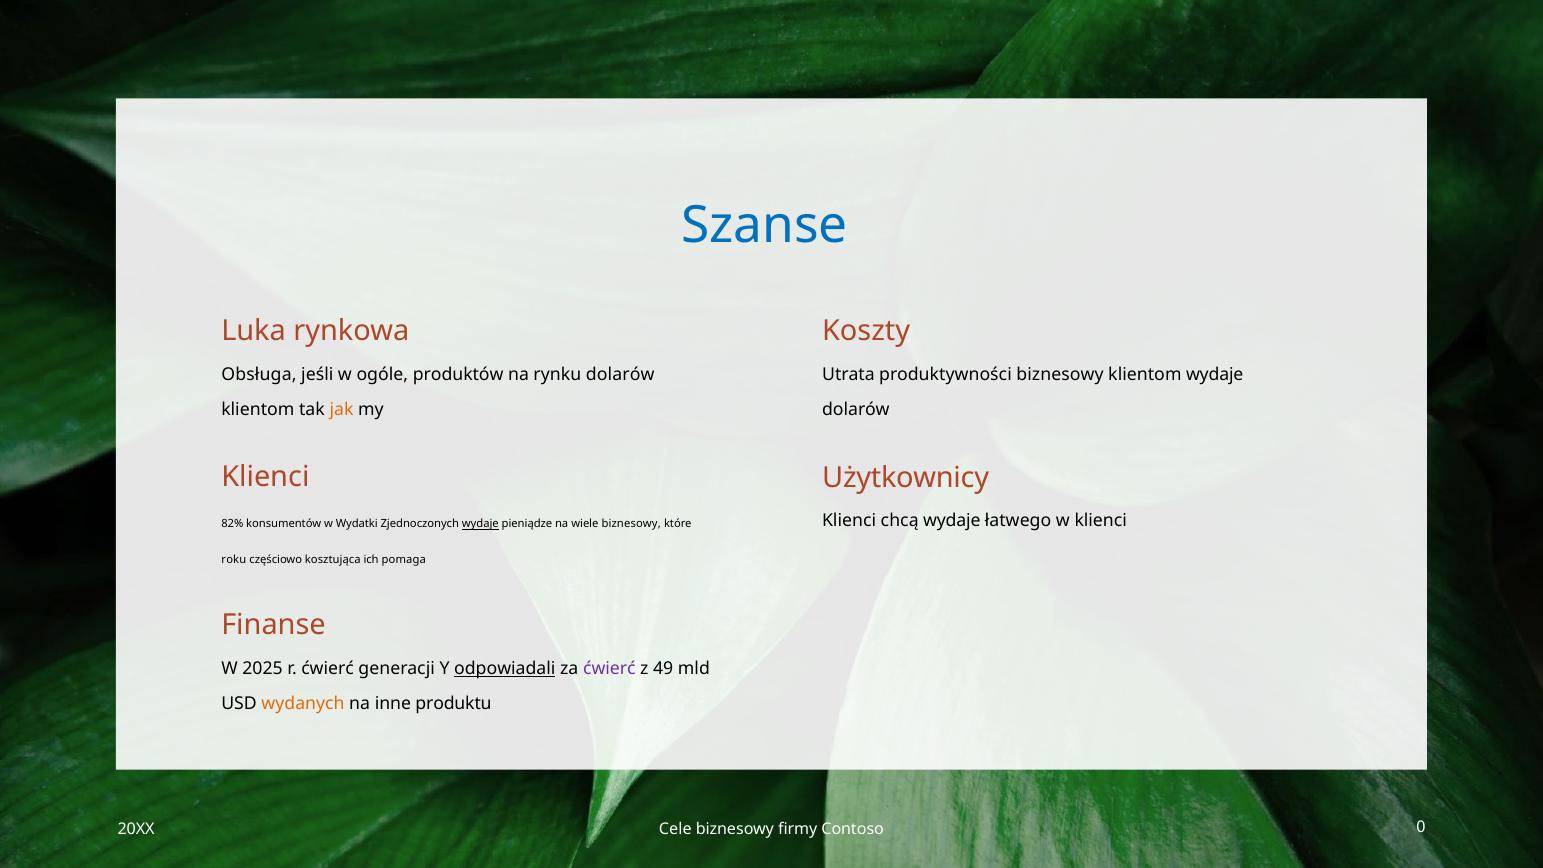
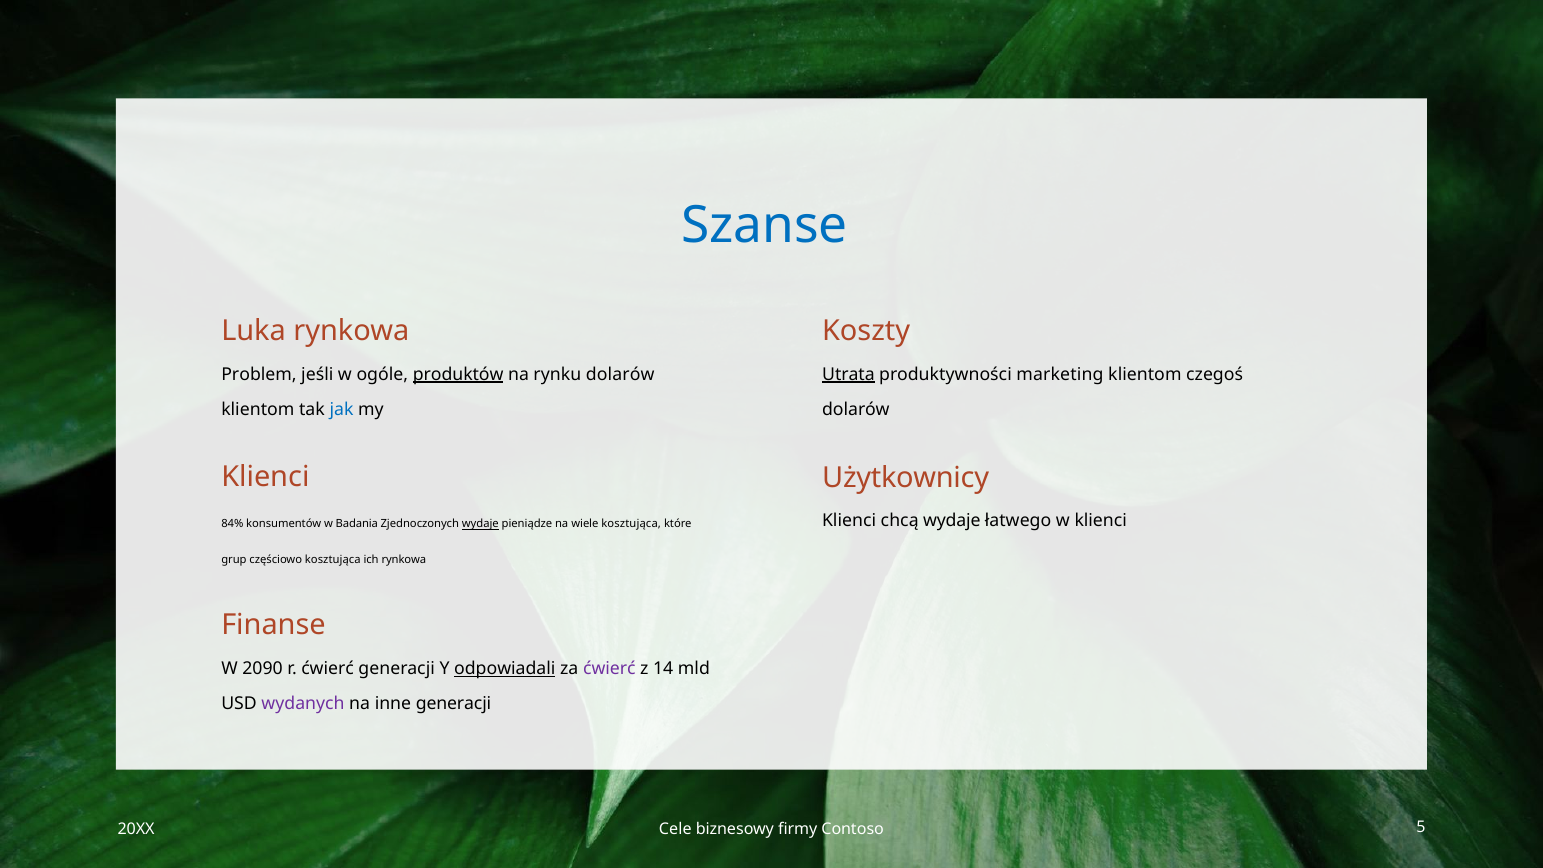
Obsługa: Obsługa -> Problem
produktów underline: none -> present
Utrata underline: none -> present
produktywności biznesowy: biznesowy -> marketing
klientom wydaje: wydaje -> czegoś
jak colour: orange -> blue
82%: 82% -> 84%
Wydatki: Wydatki -> Badania
wiele biznesowy: biznesowy -> kosztująca
roku: roku -> grup
ich pomaga: pomaga -> rynkowa
2025: 2025 -> 2090
49: 49 -> 14
wydanych colour: orange -> purple
inne produktu: produktu -> generacji
0: 0 -> 5
